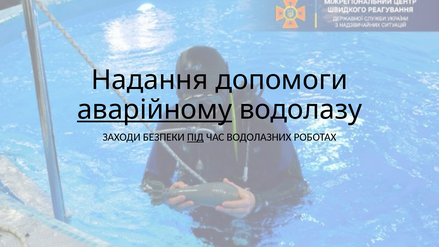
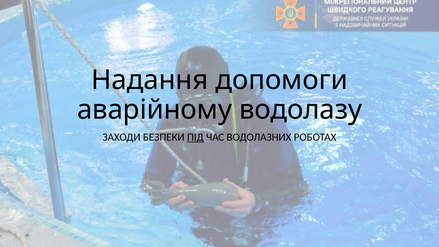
аварійному underline: present -> none
